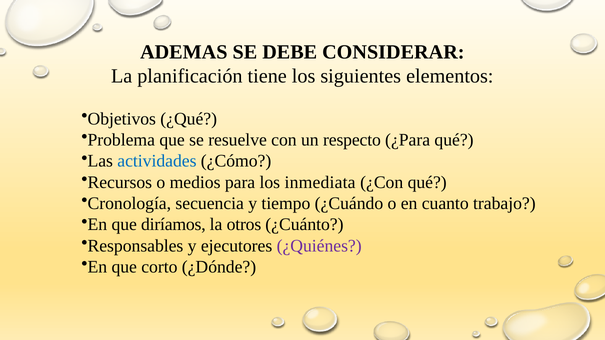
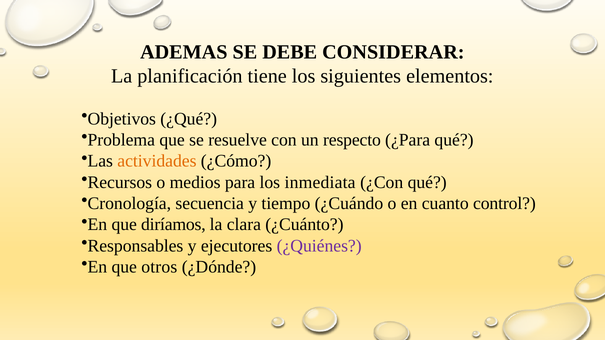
actividades colour: blue -> orange
trabajo: trabajo -> control
otros: otros -> clara
corto: corto -> otros
